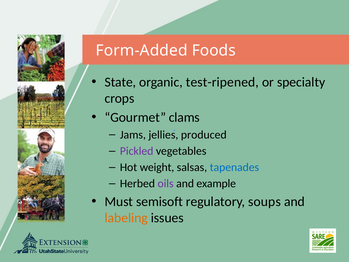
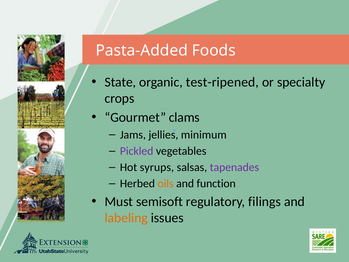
Form-Added: Form-Added -> Pasta-Added
produced: produced -> minimum
weight: weight -> syrups
tapenades colour: blue -> purple
oils colour: purple -> orange
example: example -> function
soups: soups -> filings
